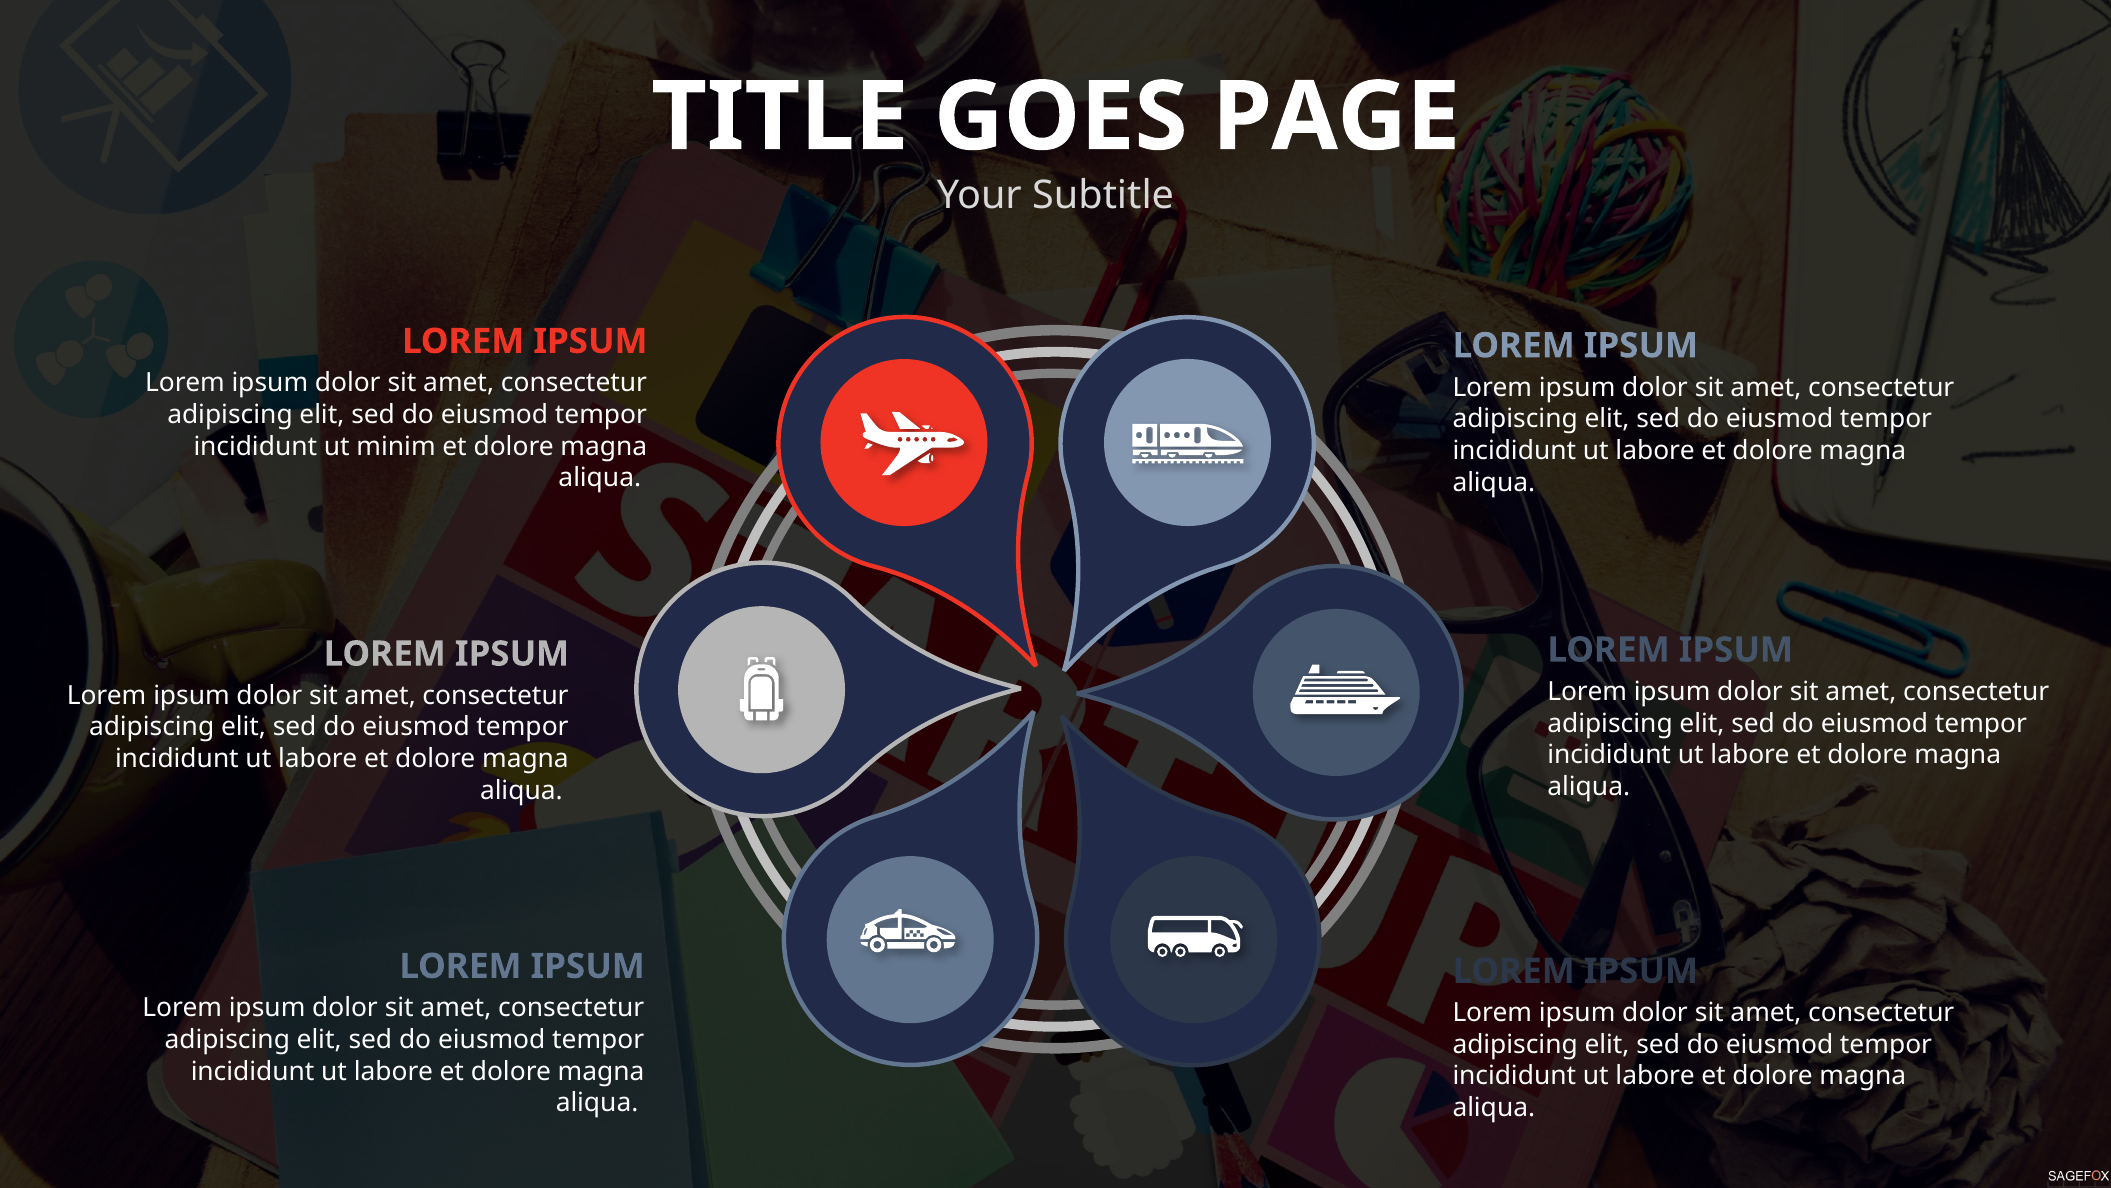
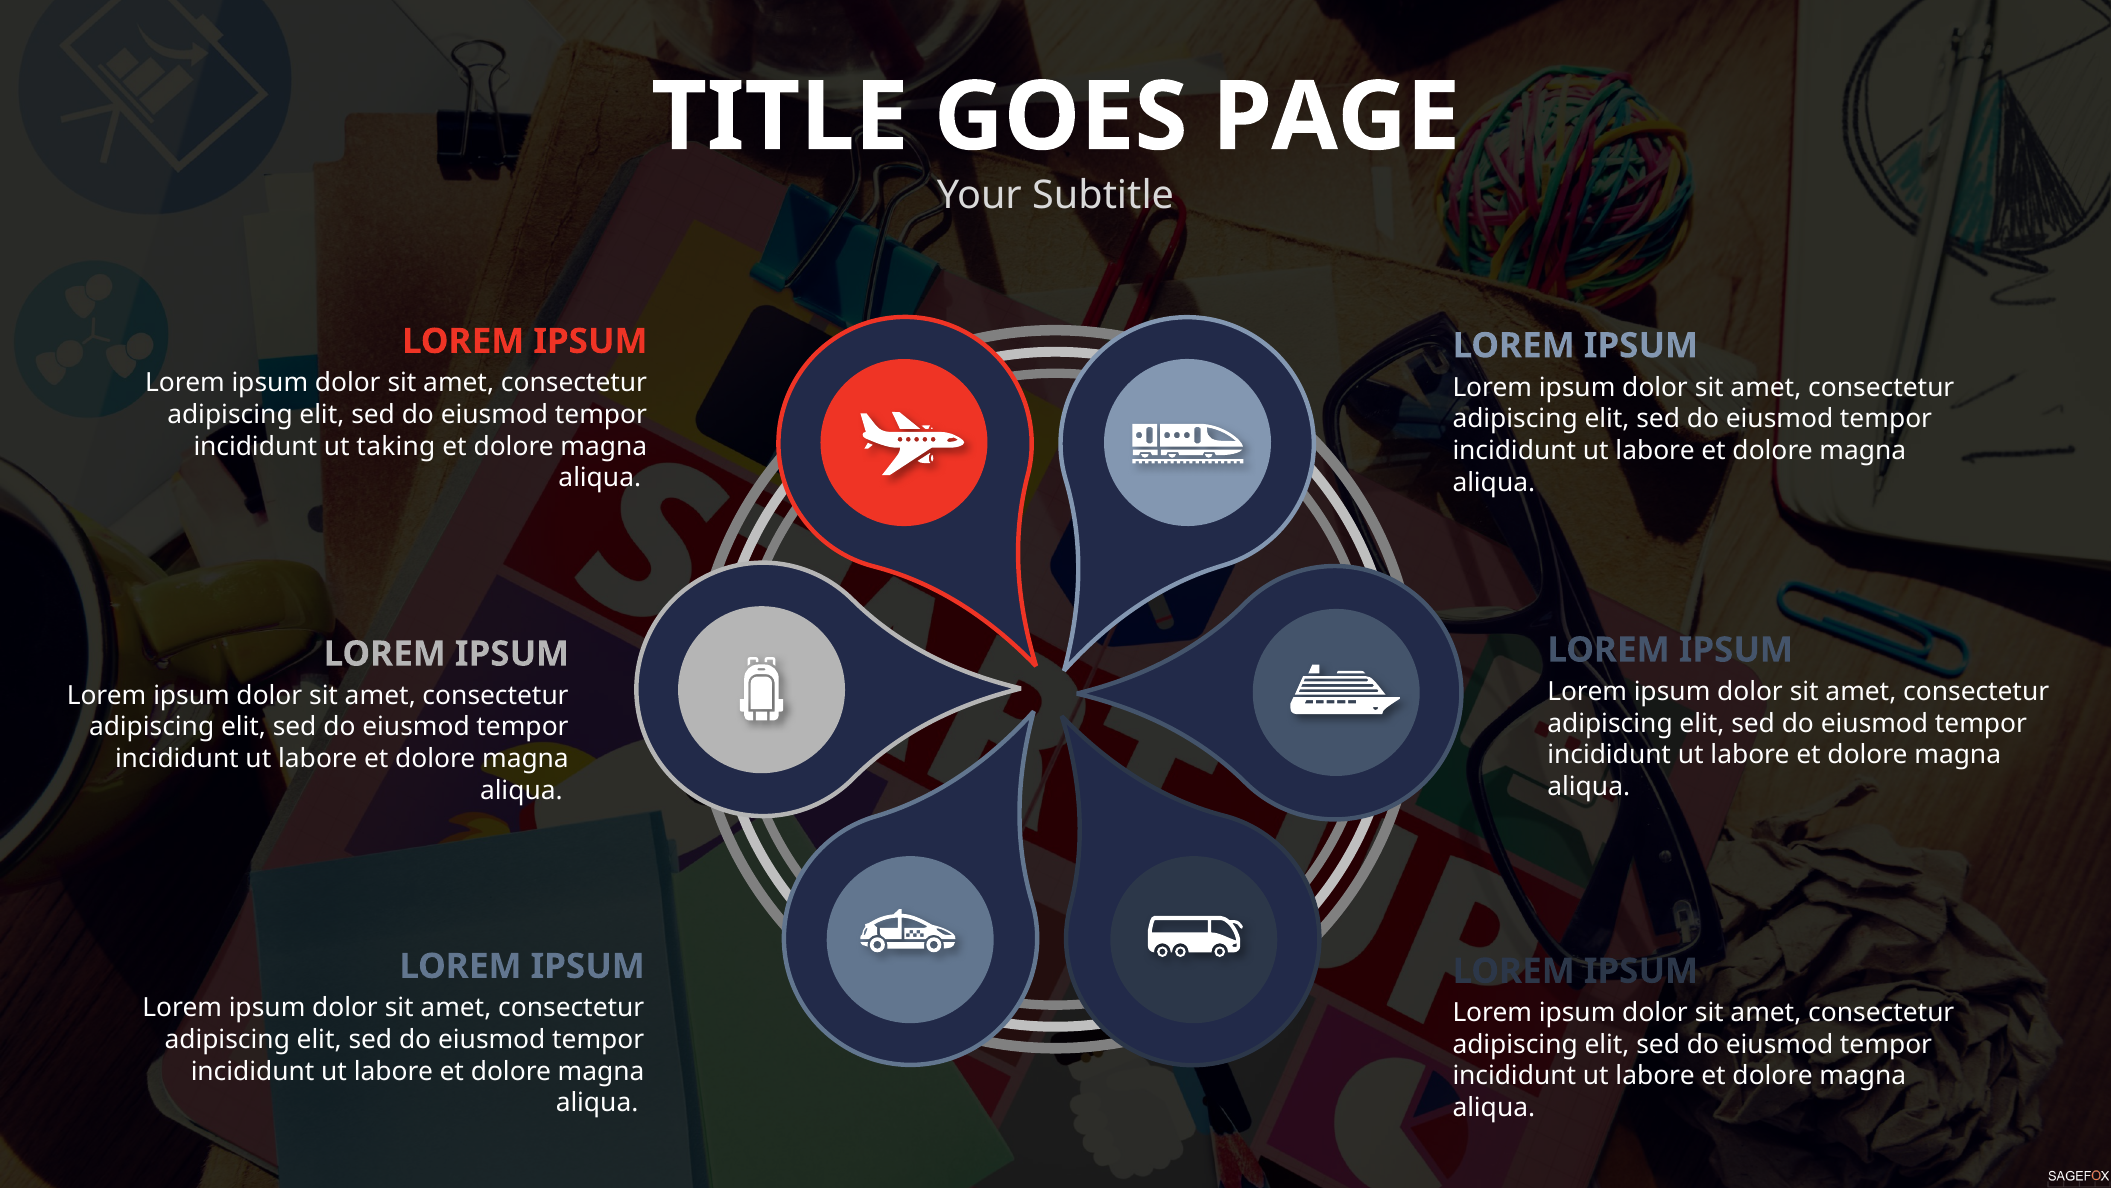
minim: minim -> taking
